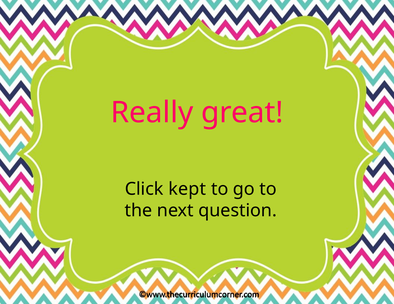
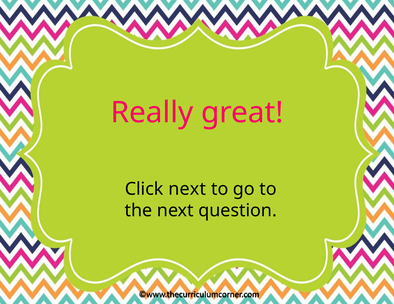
Click kept: kept -> next
